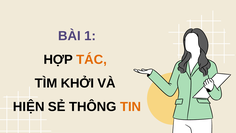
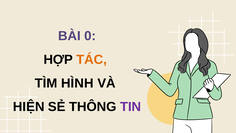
1: 1 -> 0
KHỞI: KHỞI -> HÌNH
TIN colour: orange -> purple
